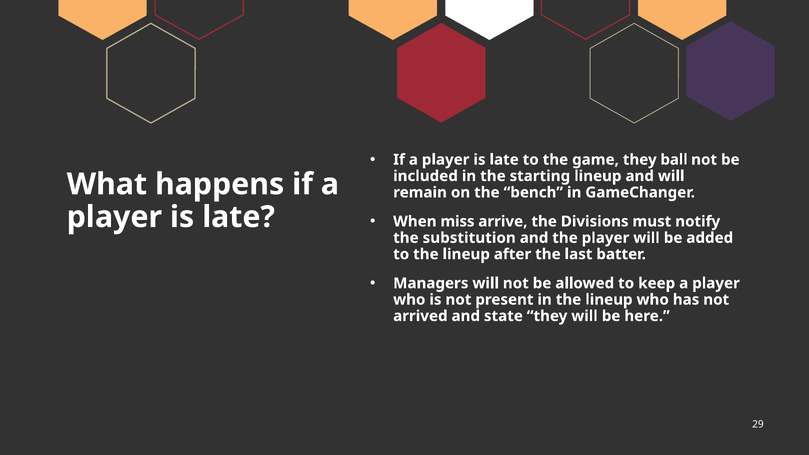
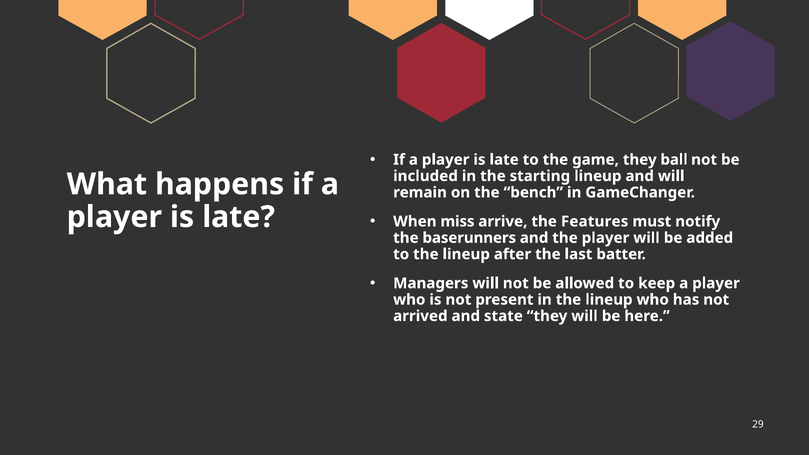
Divisions: Divisions -> Features
substitution: substitution -> baserunners
